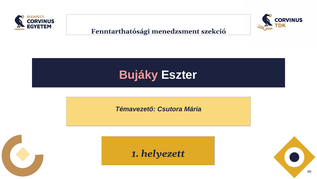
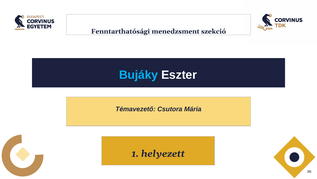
Bujáky colour: pink -> light blue
